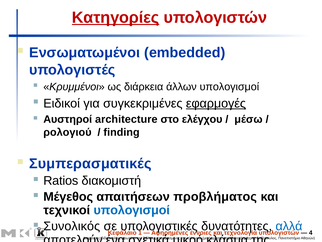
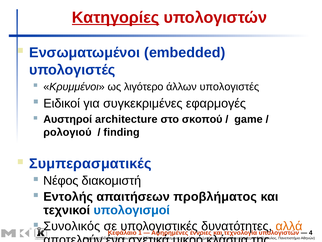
διάρκεια: διάρκεια -> λιγότερο
άλλων υπολογισμοί: υπολογισμοί -> υπολογιστές
εφαρμογές underline: present -> none
ελέγχου: ελέγχου -> σκοπού
μέσω: μέσω -> game
Ratios: Ratios -> Νέφος
Μέγεθος: Μέγεθος -> Εντολής
αλλά colour: blue -> orange
